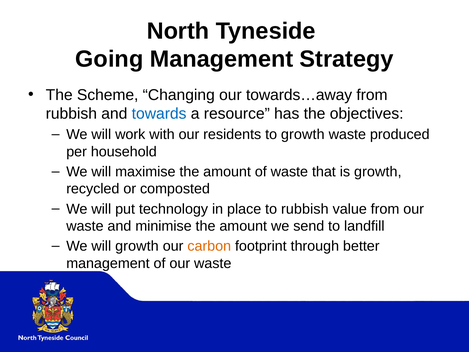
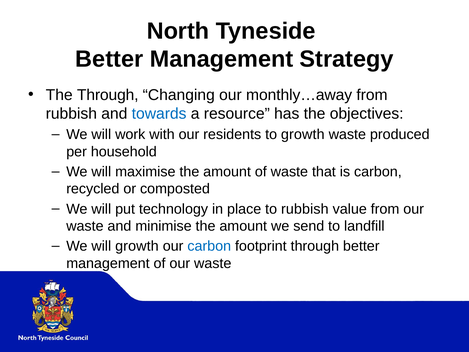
Going at (109, 59): Going -> Better
The Scheme: Scheme -> Through
towards…away: towards…away -> monthly…away
is growth: growth -> carbon
carbon at (209, 246) colour: orange -> blue
